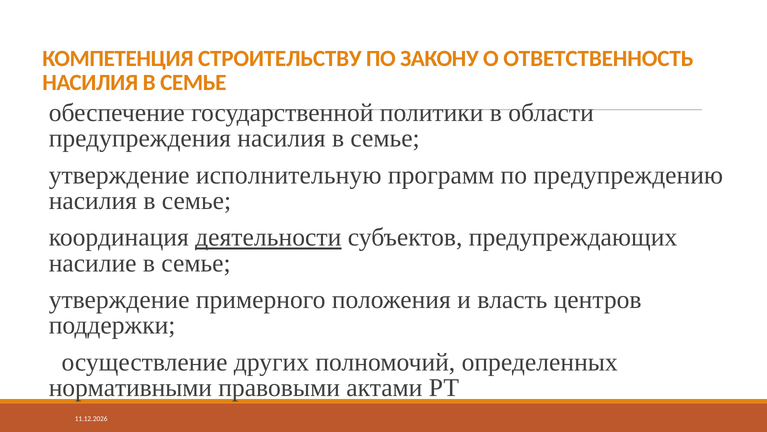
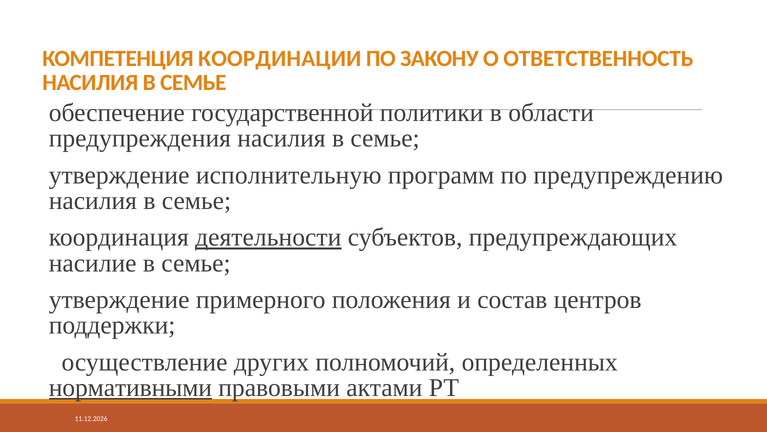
СТРОИТЕЛЬСТВУ: СТРОИТЕЛЬСТВУ -> КООРДИНАЦИИ
власть: власть -> состав
нормативными underline: none -> present
